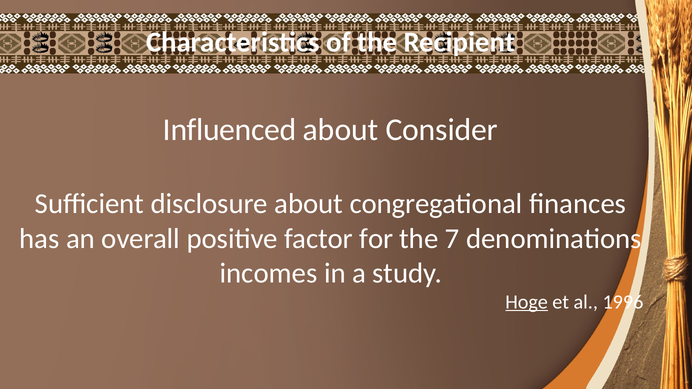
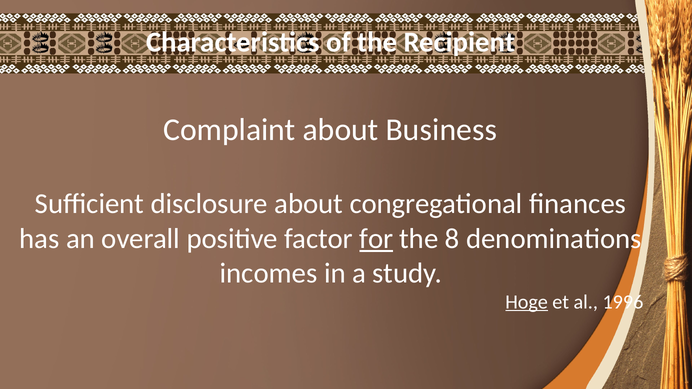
Influenced: Influenced -> Complaint
Consider: Consider -> Business
for underline: none -> present
7: 7 -> 8
